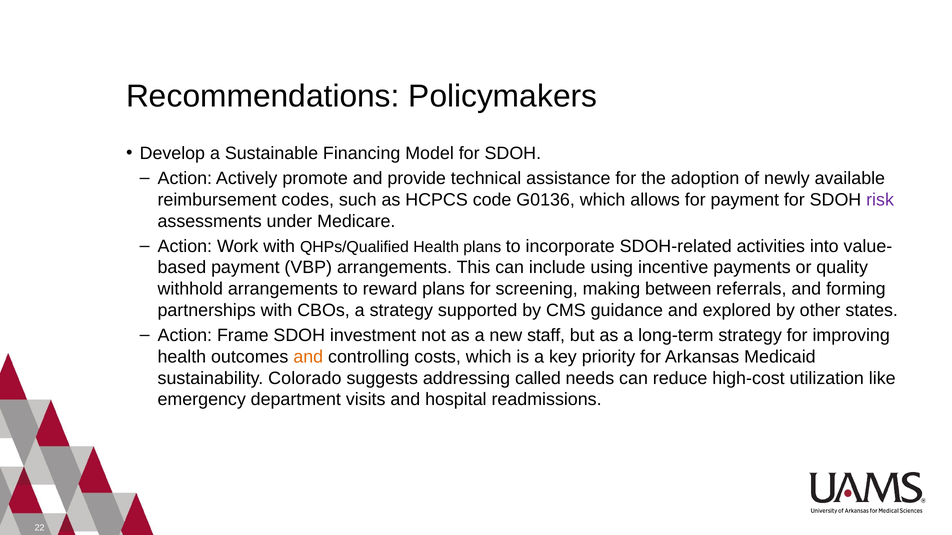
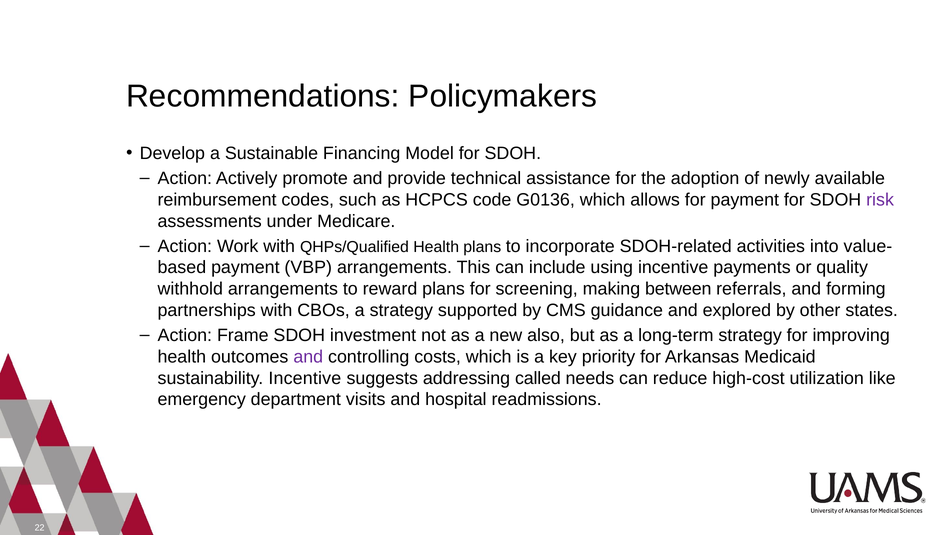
staff: staff -> also
and at (308, 357) colour: orange -> purple
sustainability Colorado: Colorado -> Incentive
